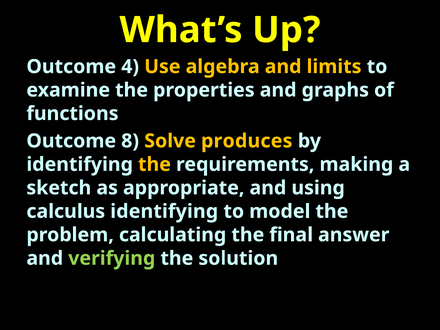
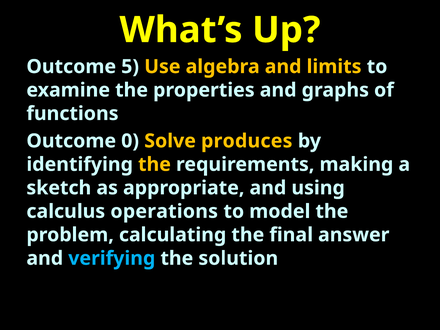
4: 4 -> 5
8: 8 -> 0
calculus identifying: identifying -> operations
verifying colour: light green -> light blue
